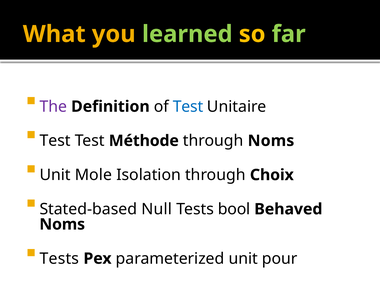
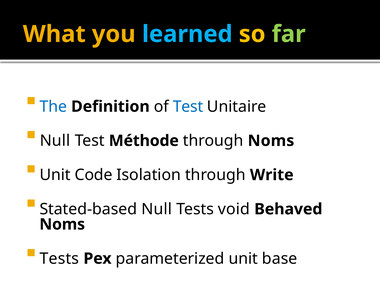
learned colour: light green -> light blue
The colour: purple -> blue
Test at (55, 141): Test -> Null
Mole: Mole -> Code
Choix: Choix -> Write
bool: bool -> void
pour: pour -> base
